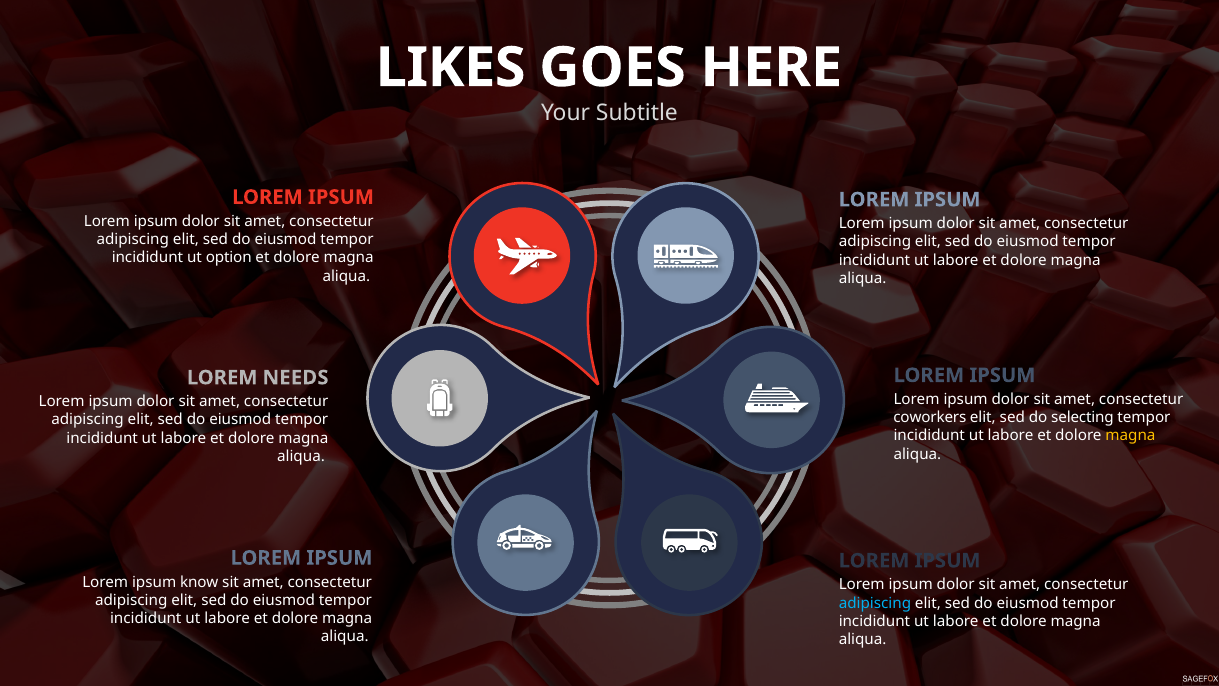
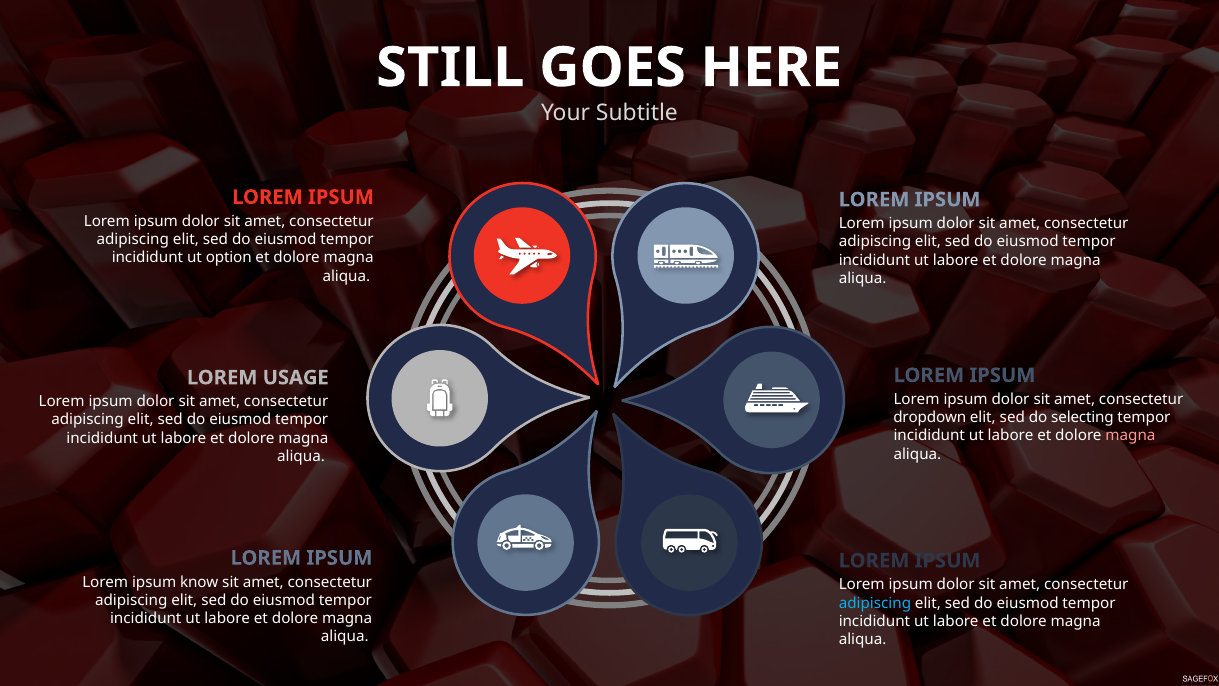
LIKES: LIKES -> STILL
NEEDS: NEEDS -> USAGE
coworkers: coworkers -> dropdown
magna at (1130, 436) colour: yellow -> pink
